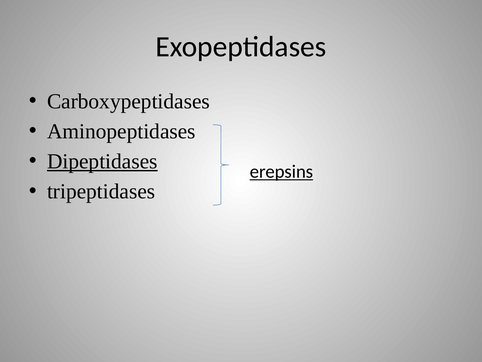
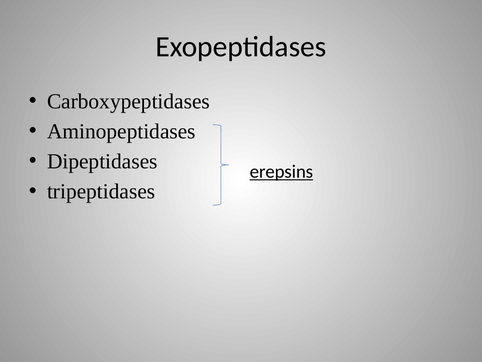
Dipeptidases underline: present -> none
